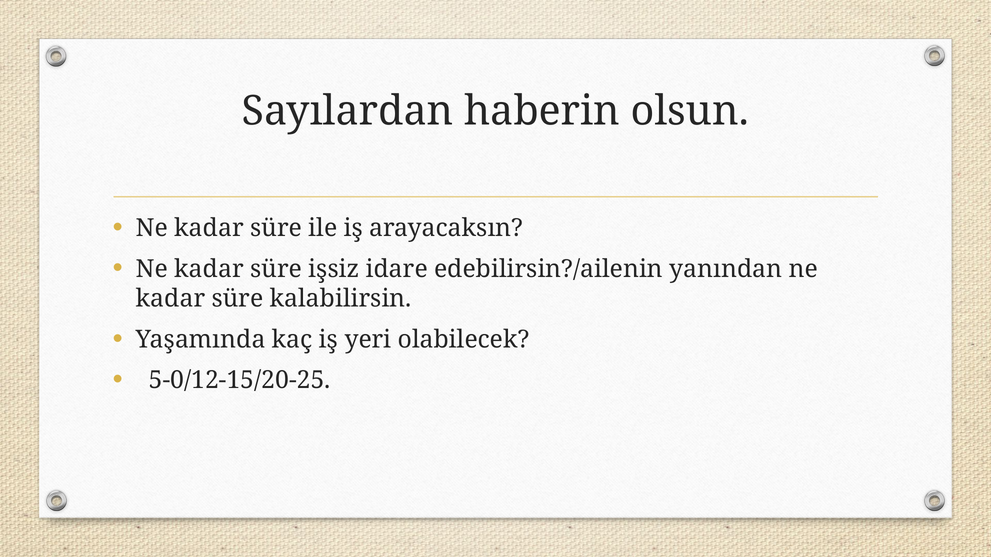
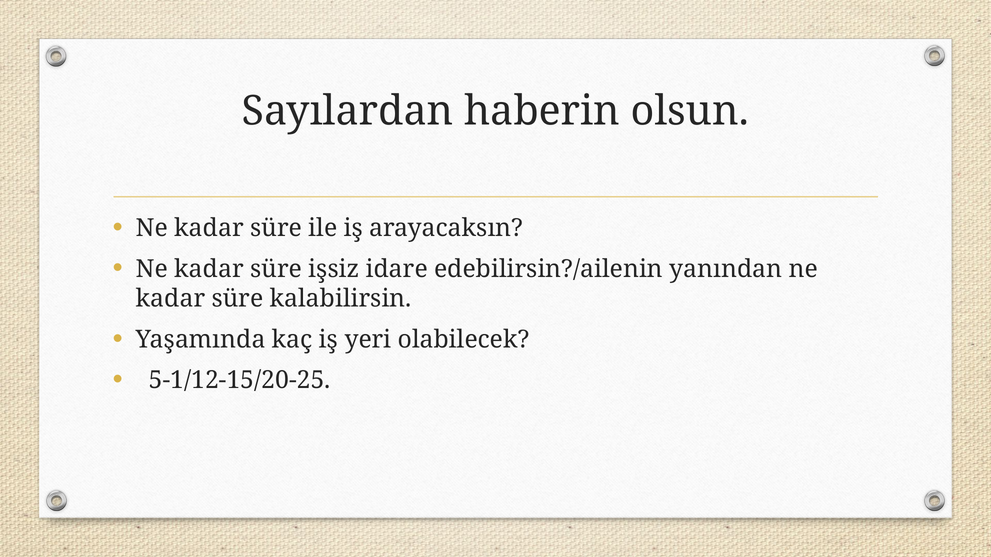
5-0/12-15/20-25: 5-0/12-15/20-25 -> 5-1/12-15/20-25
